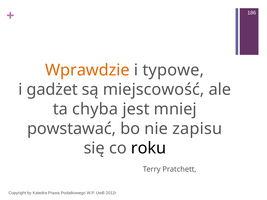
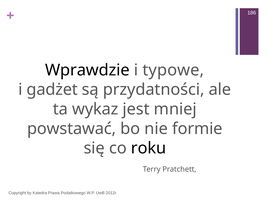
Wprawdzie colour: orange -> black
miejscowość: miejscowość -> przydatności
chyba: chyba -> wykaz
zapisu: zapisu -> formie
